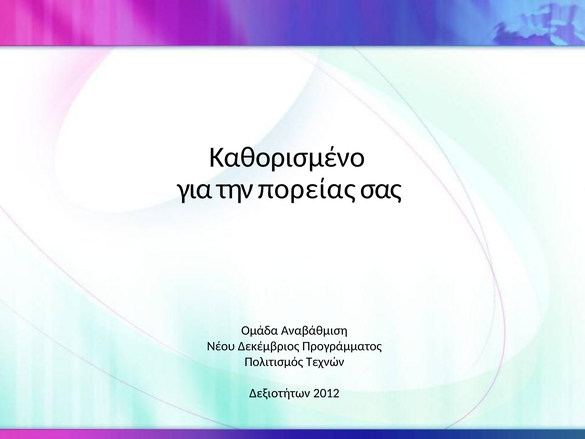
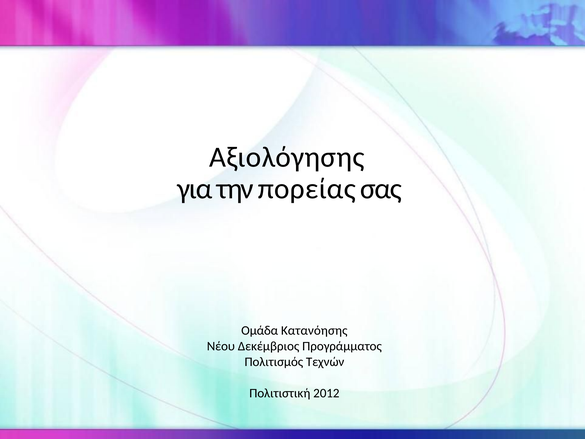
Καθορισμένο: Καθορισμένο -> Αξιολόγησης
Αναβάθμιση: Αναβάθμιση -> Κατανόησης
Δεξιοτήτων: Δεξιοτήτων -> Πολιτιστική
